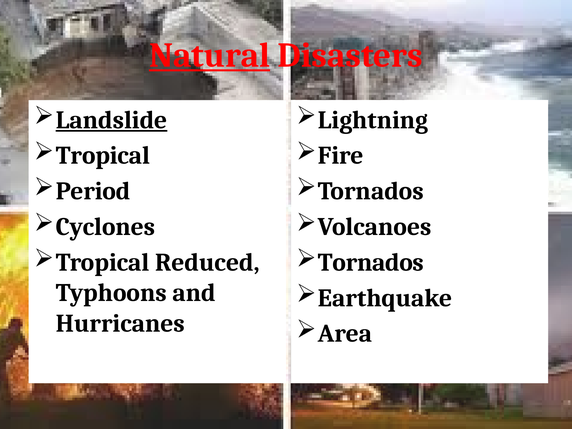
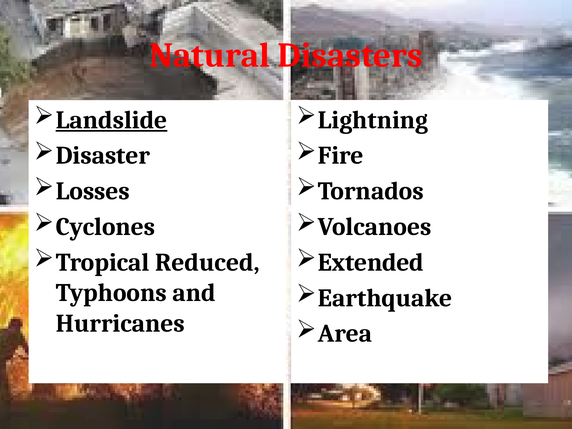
Natural underline: present -> none
Tropical at (103, 156): Tropical -> Disaster
Period: Period -> Losses
Tornados at (371, 262): Tornados -> Extended
